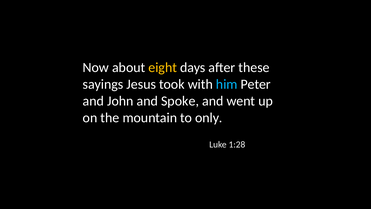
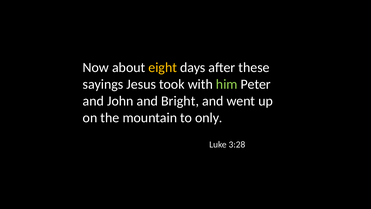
him colour: light blue -> light green
Spoke: Spoke -> Bright
1:28: 1:28 -> 3:28
